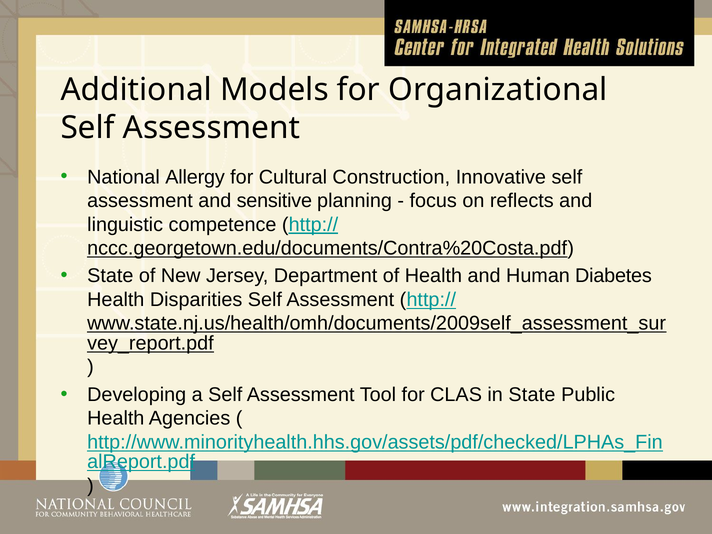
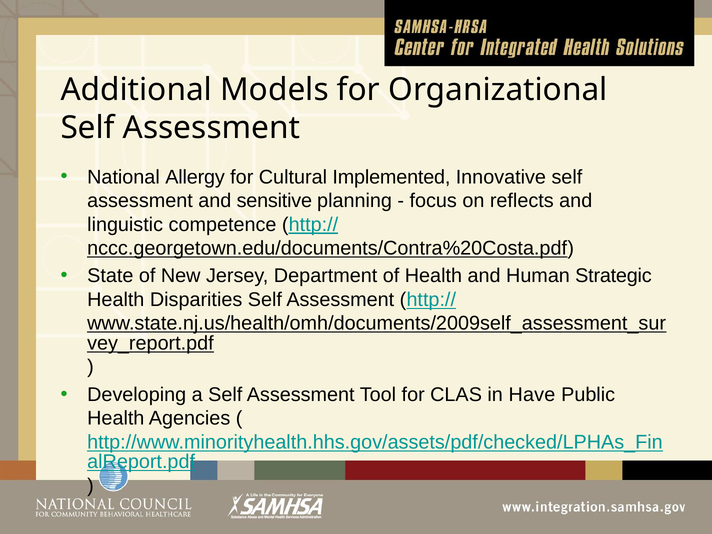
Construction: Construction -> Implemented
Diabetes: Diabetes -> Strategic
in State: State -> Have
